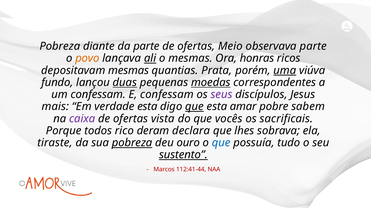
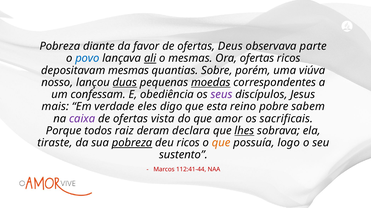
da parte: parte -> favor
Meio: Meio -> Deus
povo colour: orange -> blue
Ora honras: honras -> ofertas
Prata: Prata -> Sobre
uma underline: present -> none
fundo: fundo -> nosso
E confessam: confessam -> obediência
verdade esta: esta -> eles
que at (195, 107) underline: present -> none
amar: amar -> reino
vocês: vocês -> amor
rico: rico -> raiz
lhes underline: none -> present
deu ouro: ouro -> ricos
que at (221, 143) colour: blue -> orange
tudo: tudo -> logo
sustento underline: present -> none
